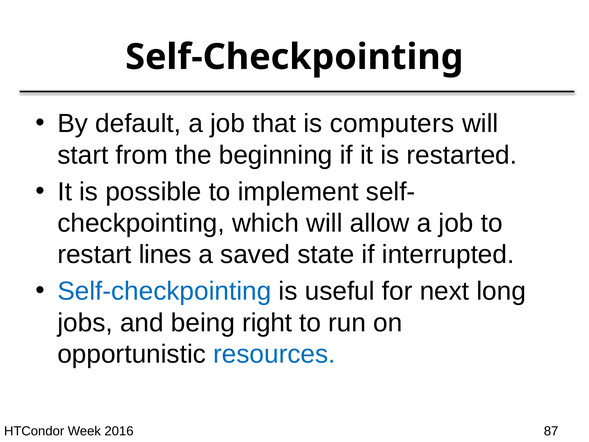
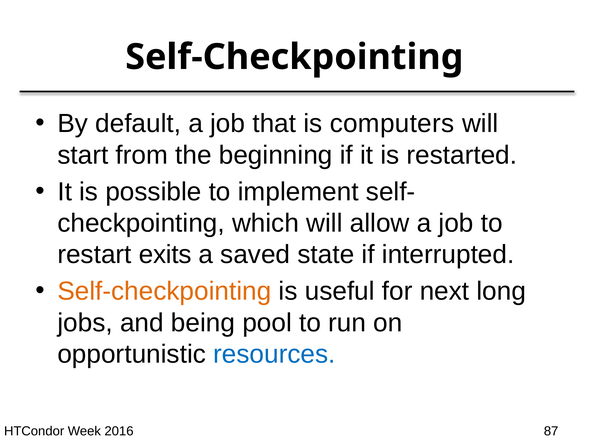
lines: lines -> exits
Self-checkpointing at (164, 291) colour: blue -> orange
right: right -> pool
